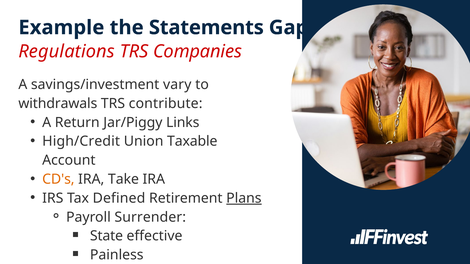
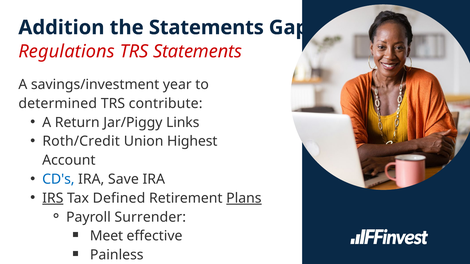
Example: Example -> Addition
TRS Companies: Companies -> Statements
vary: vary -> year
withdrawals: withdrawals -> determined
High/Credit: High/Credit -> Roth/Credit
Taxable: Taxable -> Highest
CD's colour: orange -> blue
Take: Take -> Save
IRS underline: none -> present
State: State -> Meet
